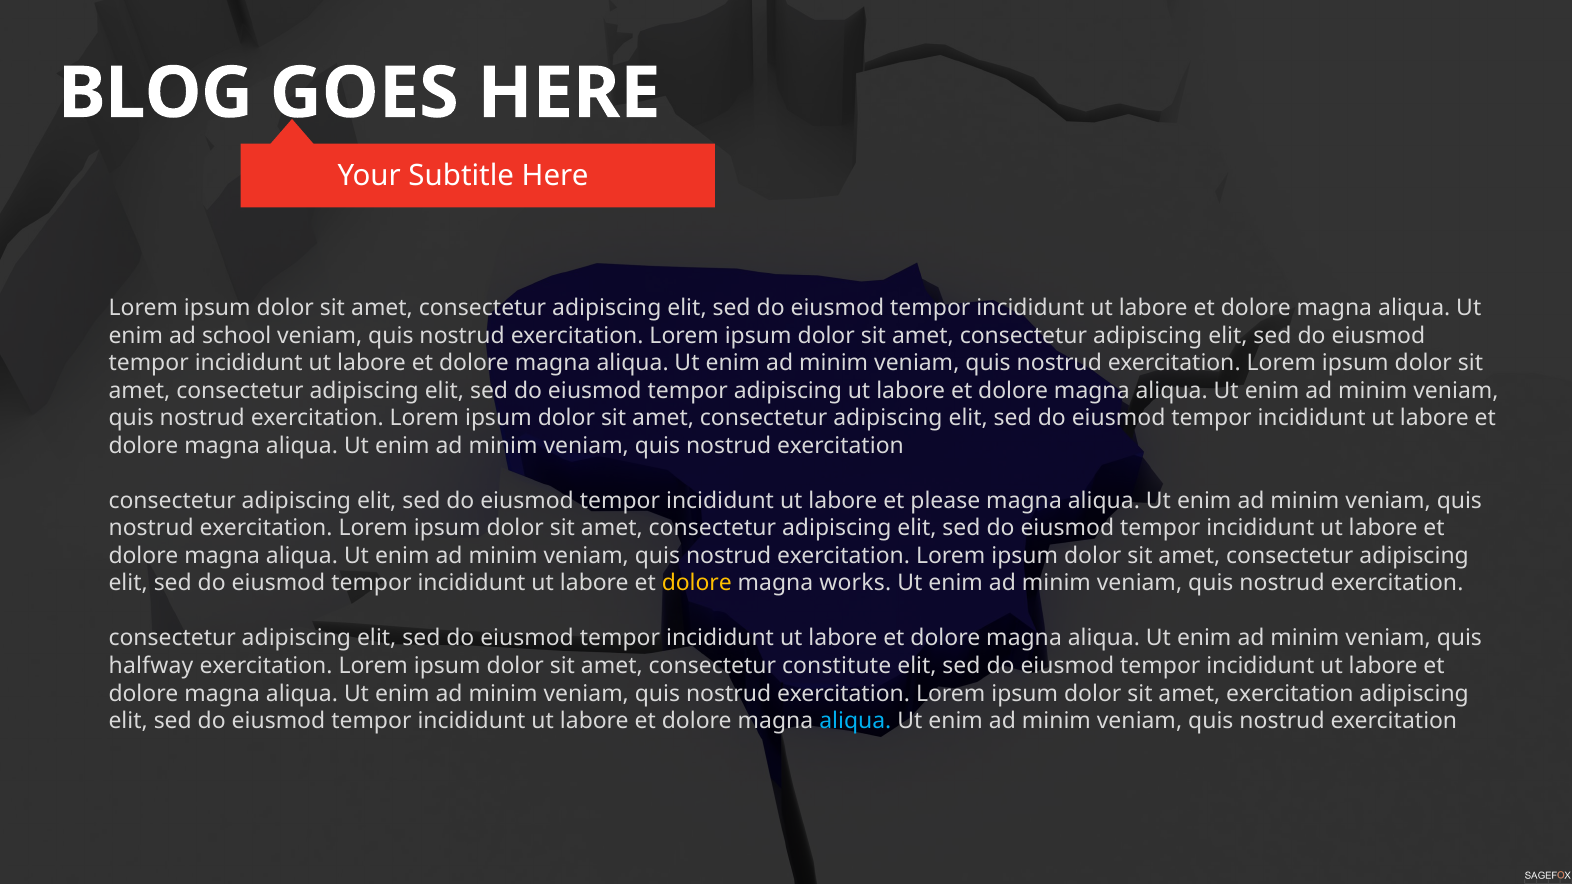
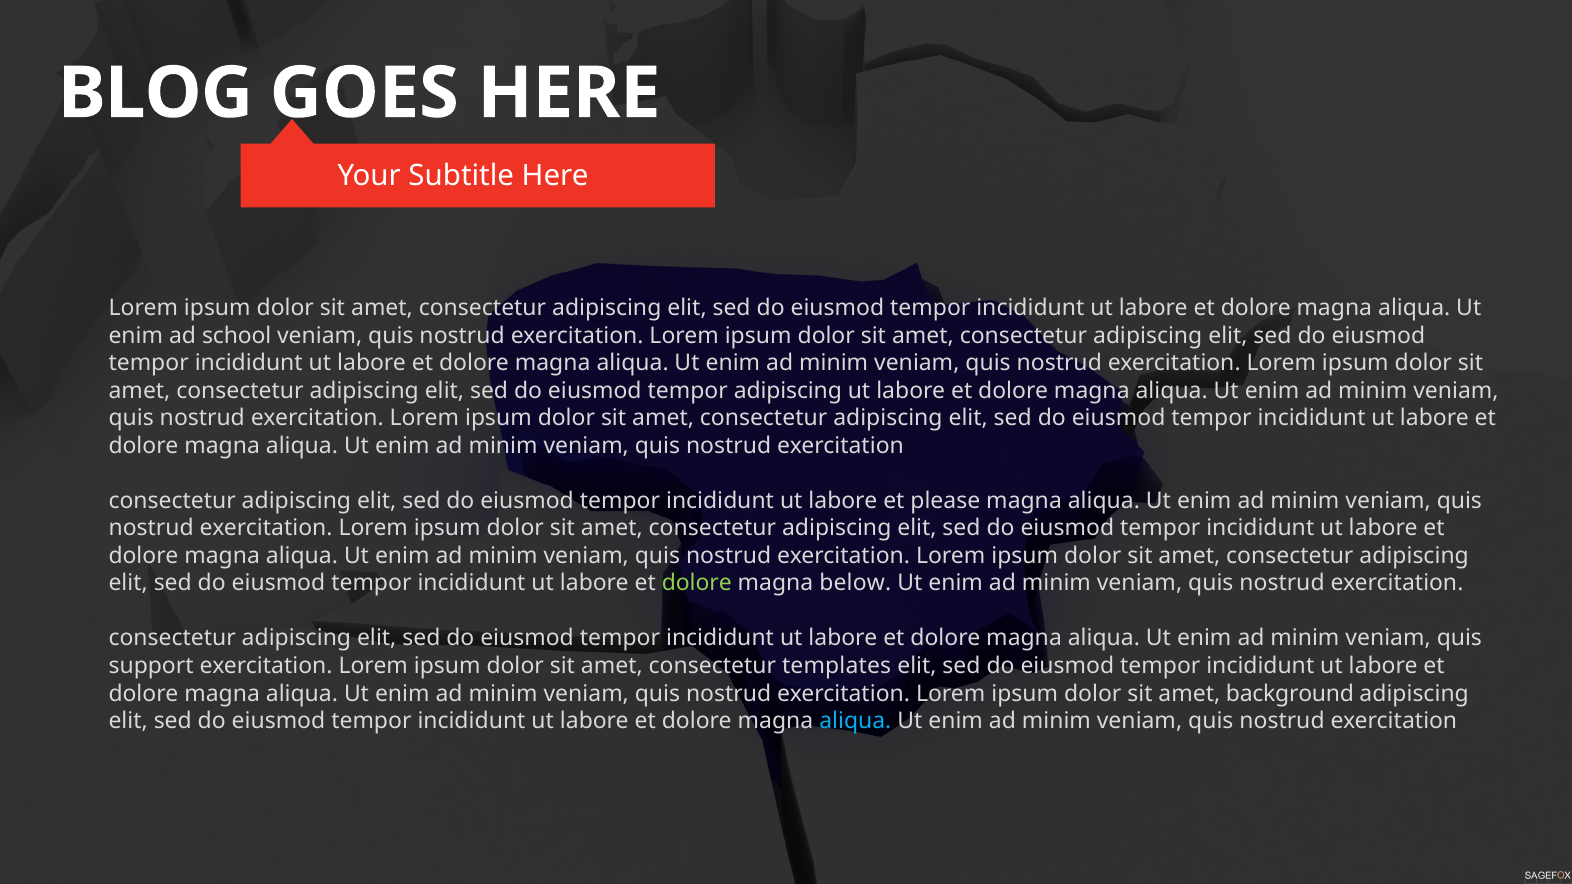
dolore at (697, 584) colour: yellow -> light green
works: works -> below
halfway: halfway -> support
constitute: constitute -> templates
amet exercitation: exercitation -> background
